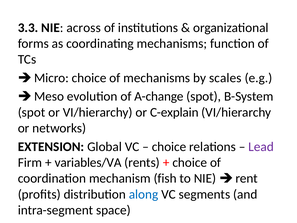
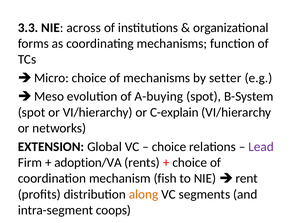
scales: scales -> setter
A-change: A-change -> A-buying
variables/VA: variables/VA -> adoption/VA
along colour: blue -> orange
space: space -> coops
